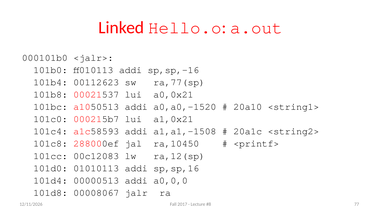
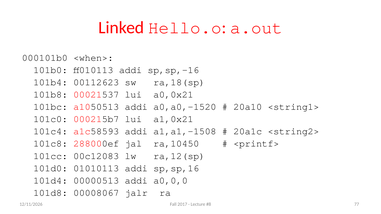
<jalr>: <jalr> -> <when>
ra,77(sp: ra,77(sp -> ra,18(sp
